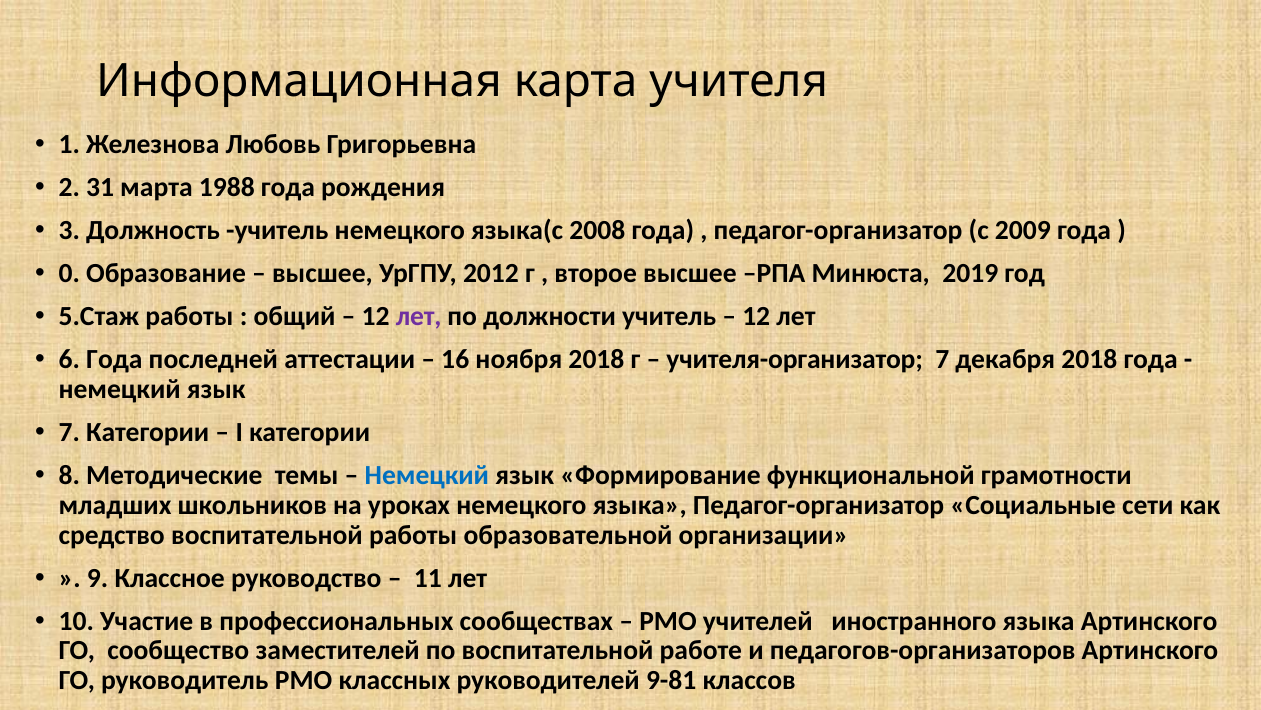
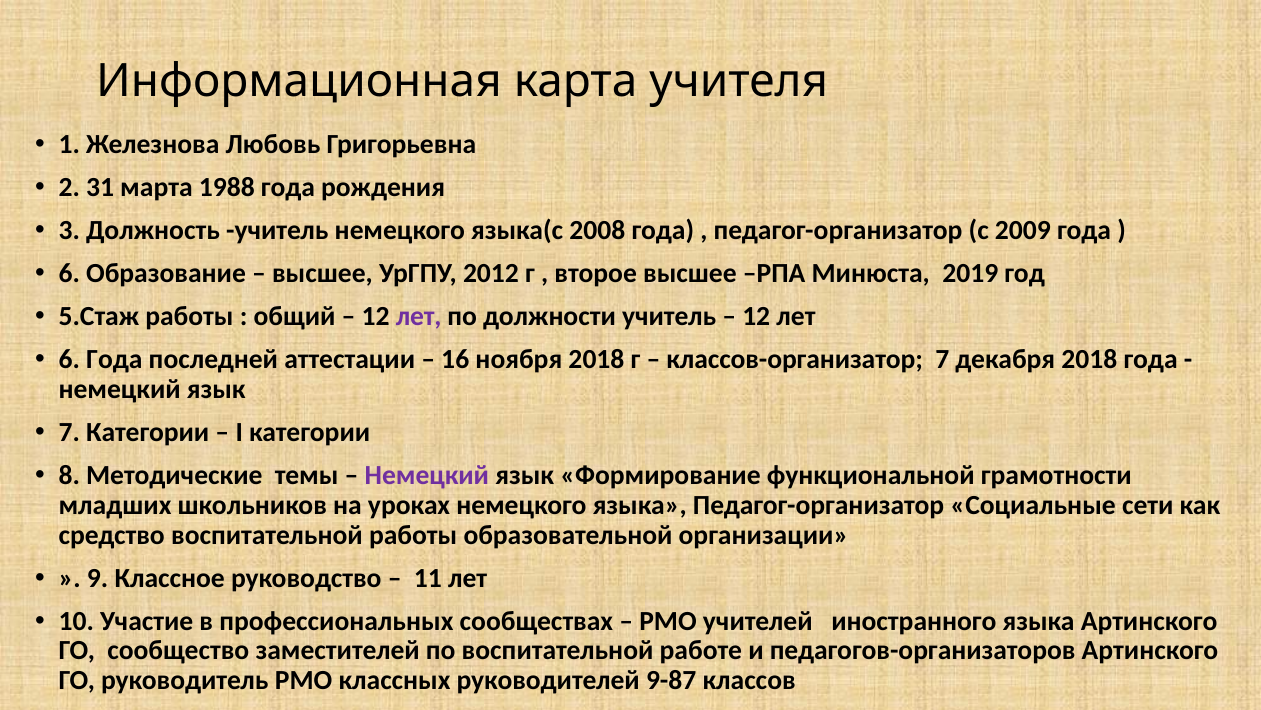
0 at (69, 274): 0 -> 6
учителя-организатор: учителя-организатор -> классов-организатор
Немецкий at (427, 475) colour: blue -> purple
9-81: 9-81 -> 9-87
